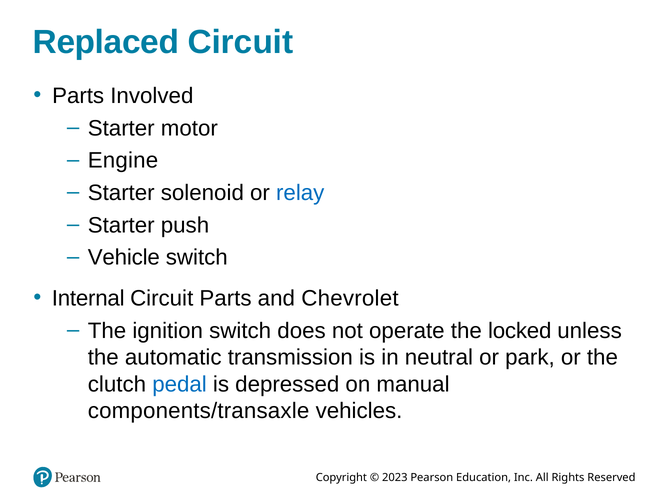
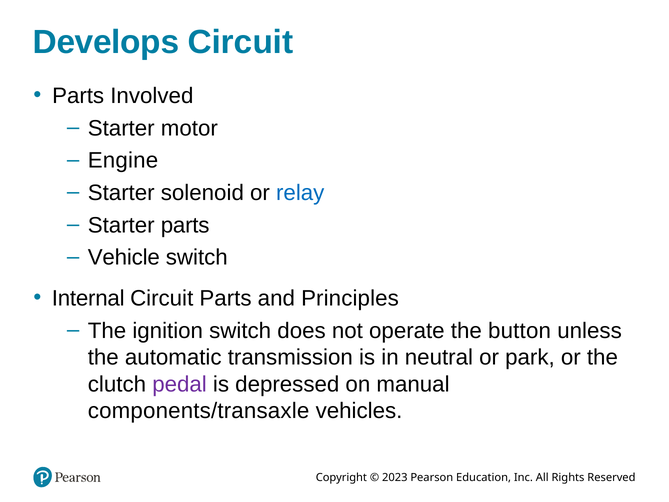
Replaced: Replaced -> Develops
Starter push: push -> parts
Chevrolet: Chevrolet -> Principles
locked: locked -> button
pedal colour: blue -> purple
